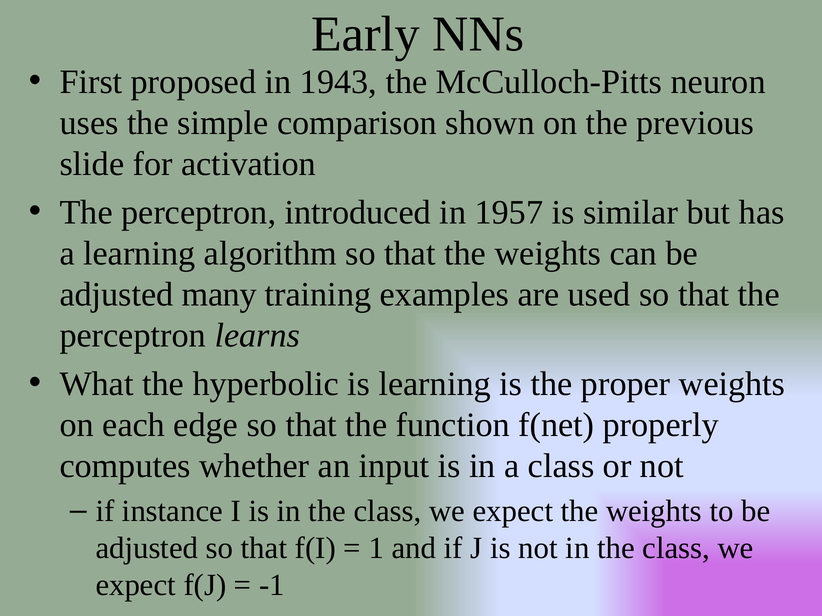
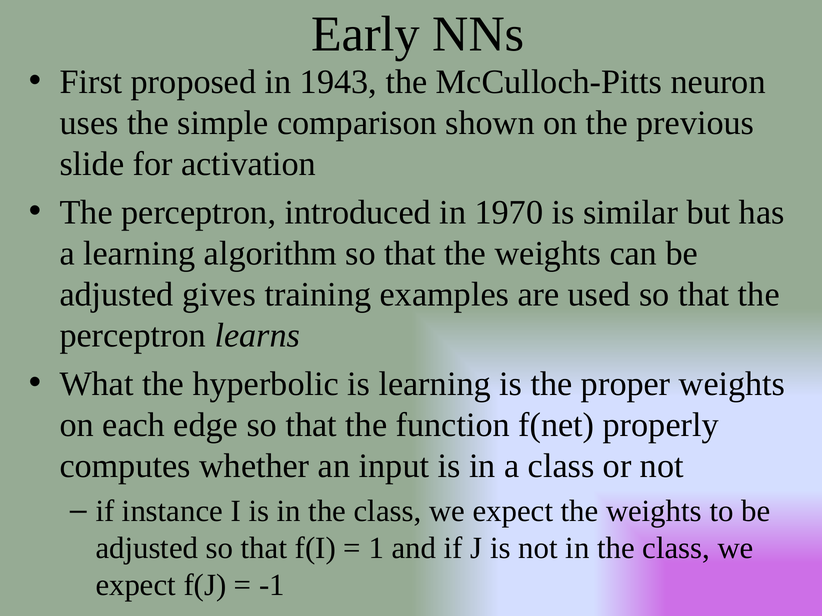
1957: 1957 -> 1970
many: many -> gives
